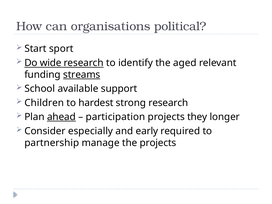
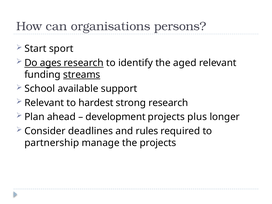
political: political -> persons
wide: wide -> ages
Children at (44, 103): Children -> Relevant
ahead underline: present -> none
participation: participation -> development
they: they -> plus
especially: especially -> deadlines
early: early -> rules
